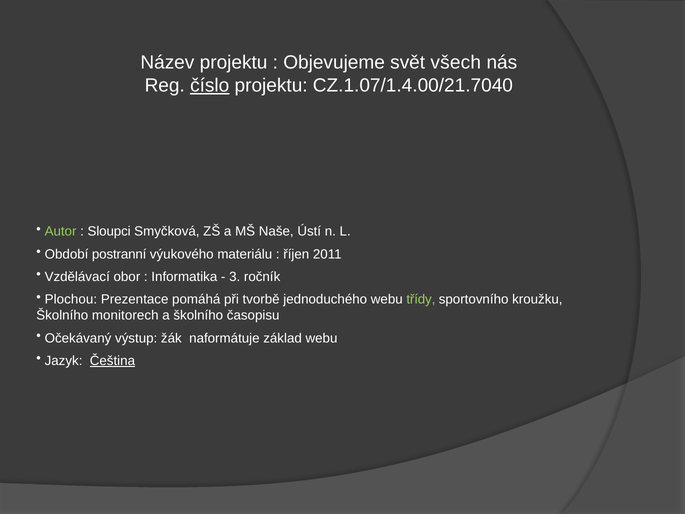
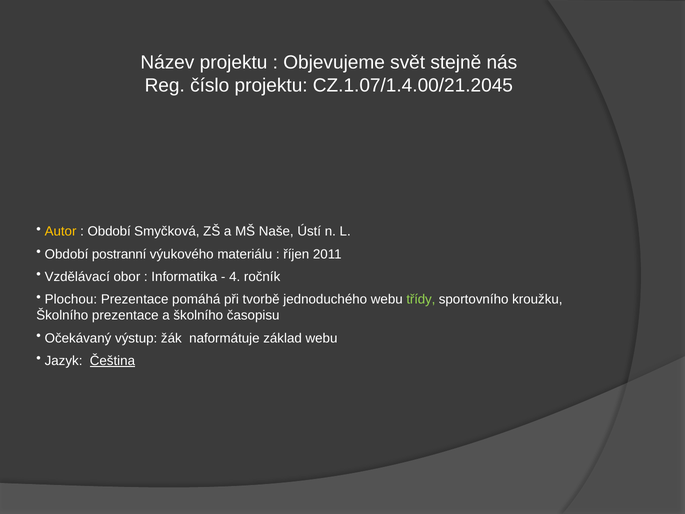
všech: všech -> stejně
číslo underline: present -> none
CZ.1.07/1.4.00/21.7040: CZ.1.07/1.4.00/21.7040 -> CZ.1.07/1.4.00/21.2045
Autor colour: light green -> yellow
Sloupci at (109, 231): Sloupci -> Období
3: 3 -> 4
Školního monitorech: monitorech -> prezentace
